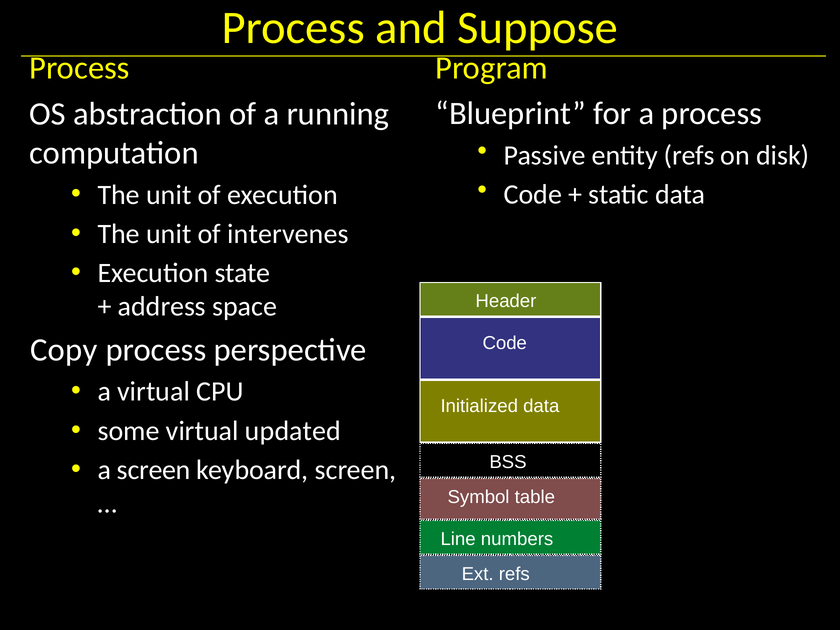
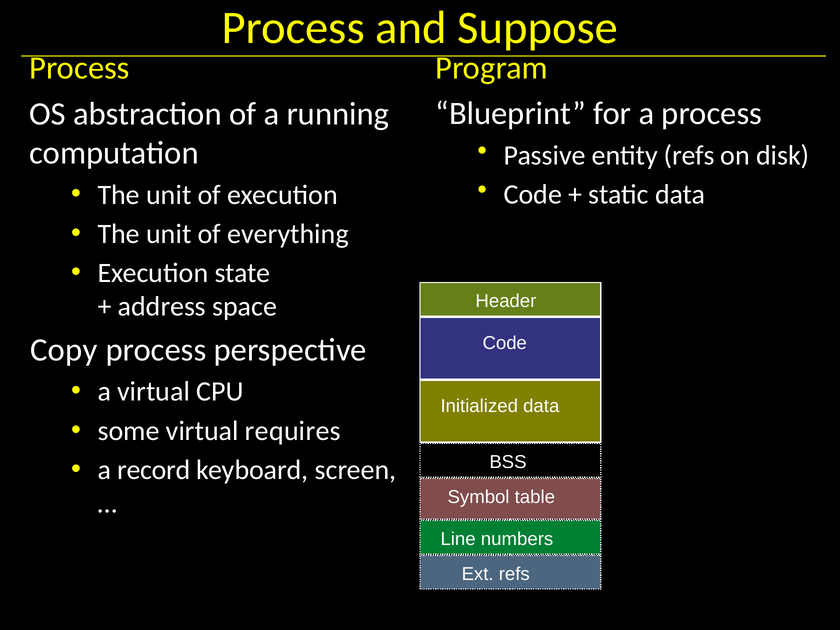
intervenes: intervenes -> everything
updated: updated -> requires
a screen: screen -> record
